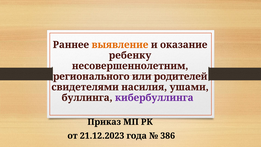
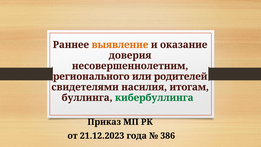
ребенку: ребенку -> доверия
ушами: ушами -> итогам
кибербуллинга colour: purple -> green
